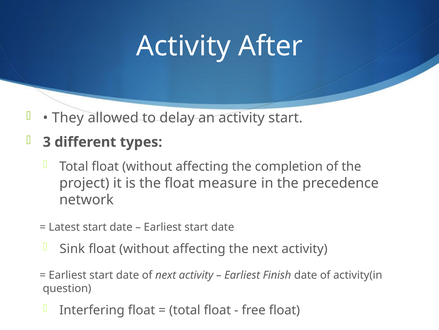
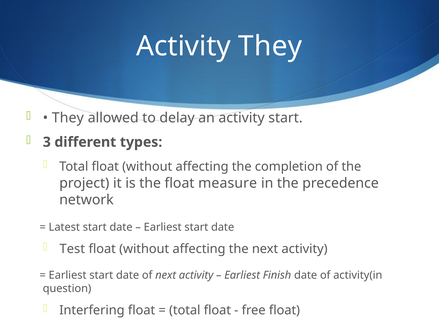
Activity After: After -> They
Sink: Sink -> Test
